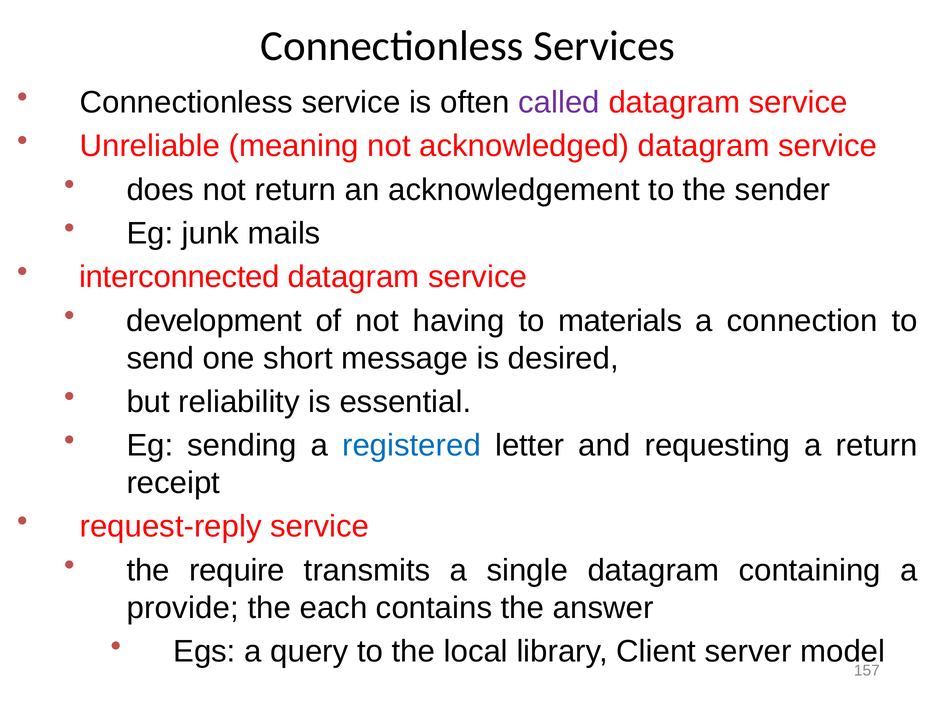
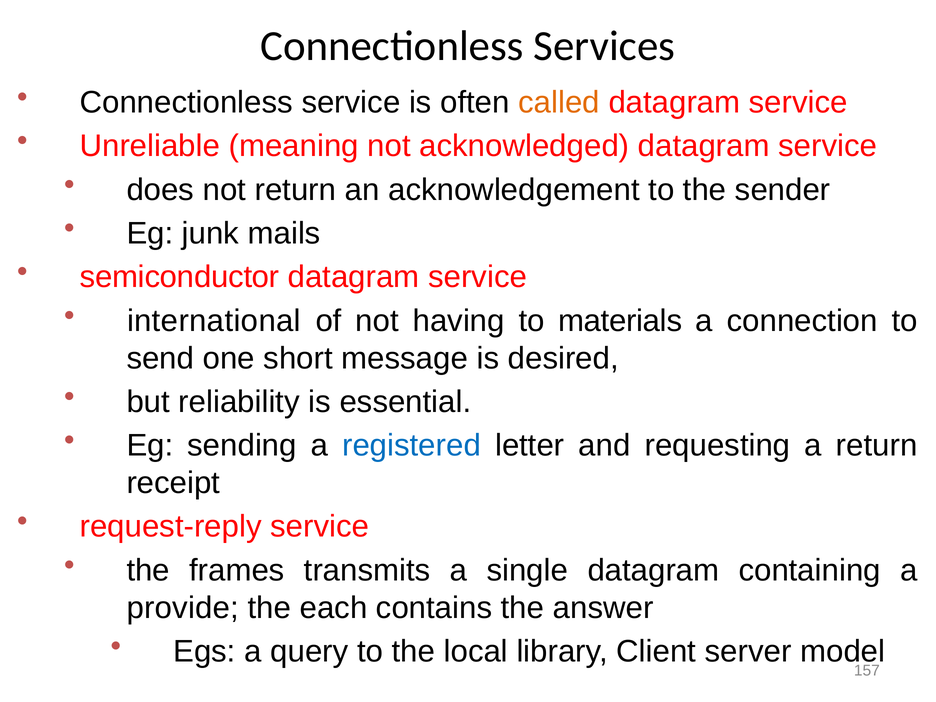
called colour: purple -> orange
interconnected: interconnected -> semiconductor
development: development -> international
require: require -> frames
